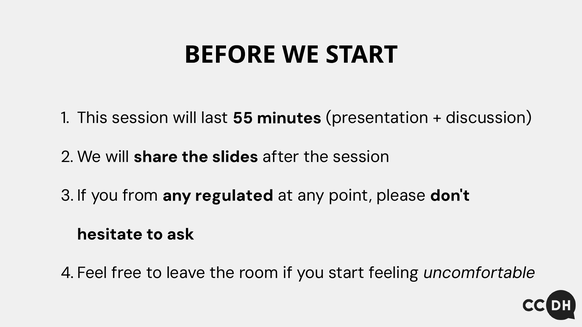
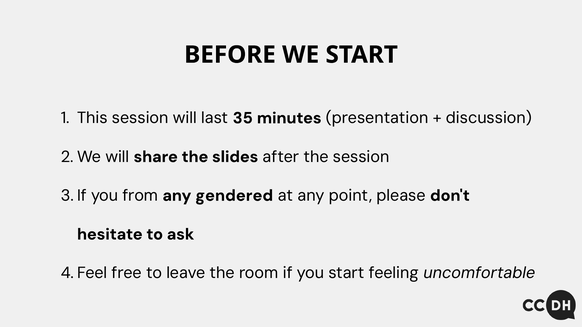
55: 55 -> 35
regulated: regulated -> gendered
